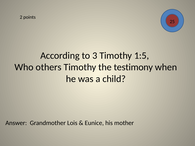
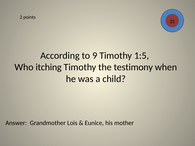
3: 3 -> 9
others: others -> itching
